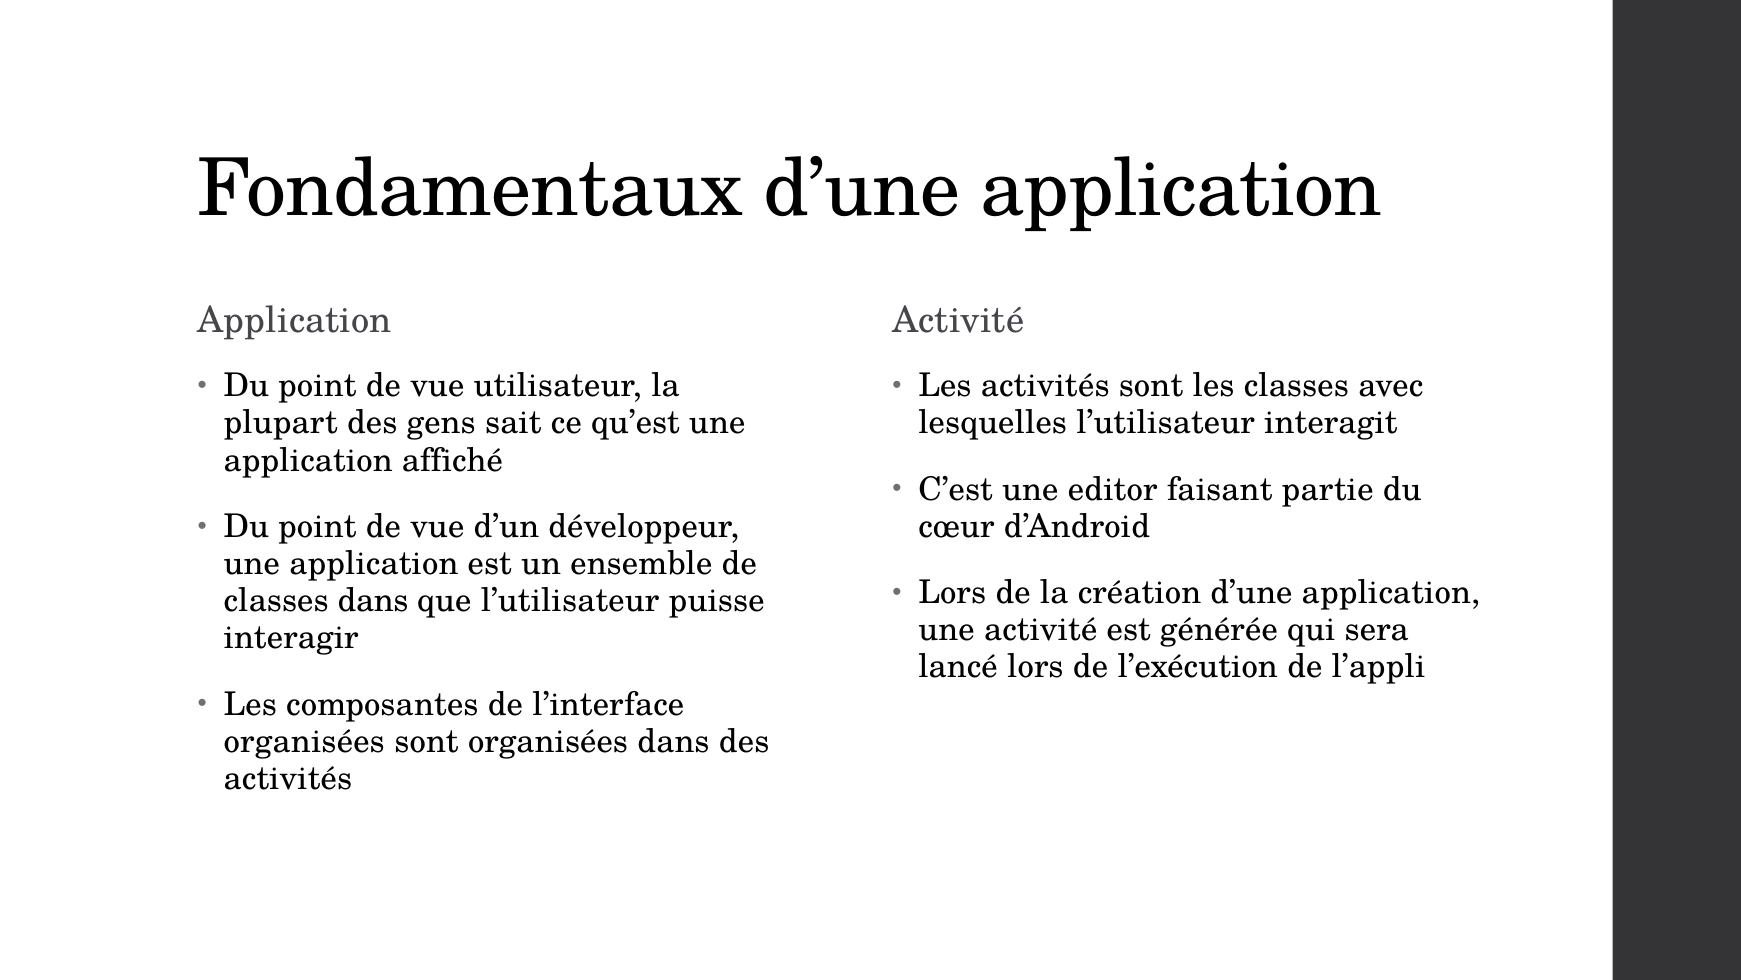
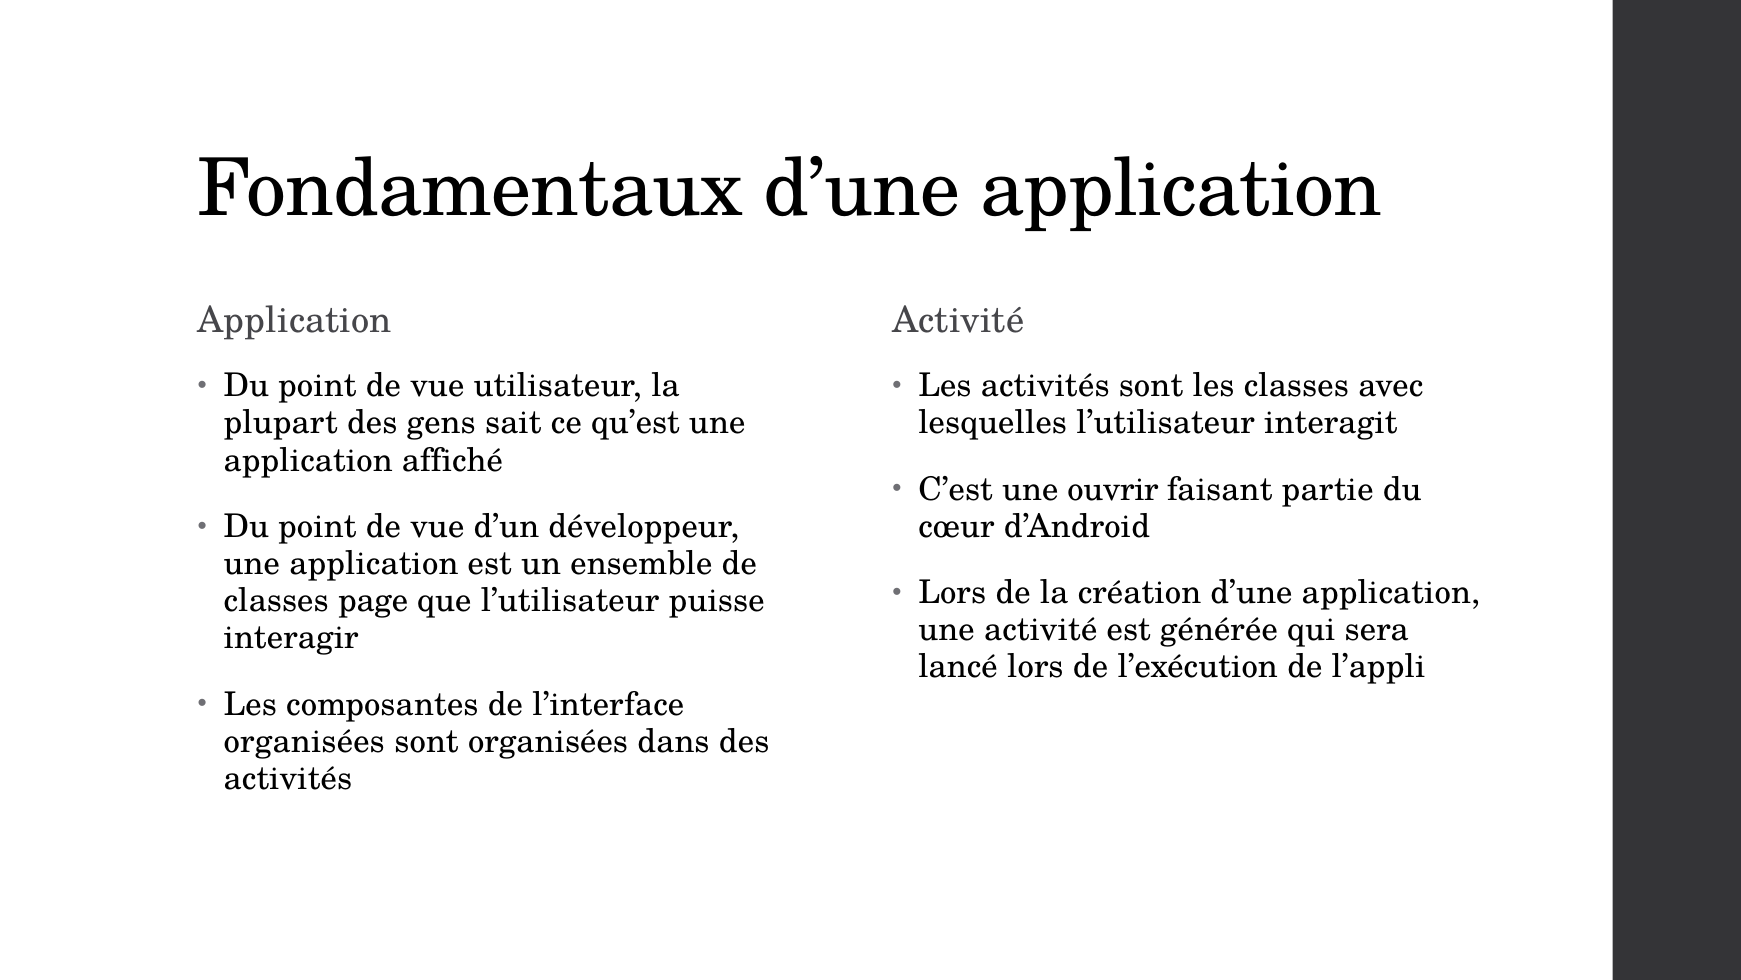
editor: editor -> ouvrir
classes dans: dans -> page
